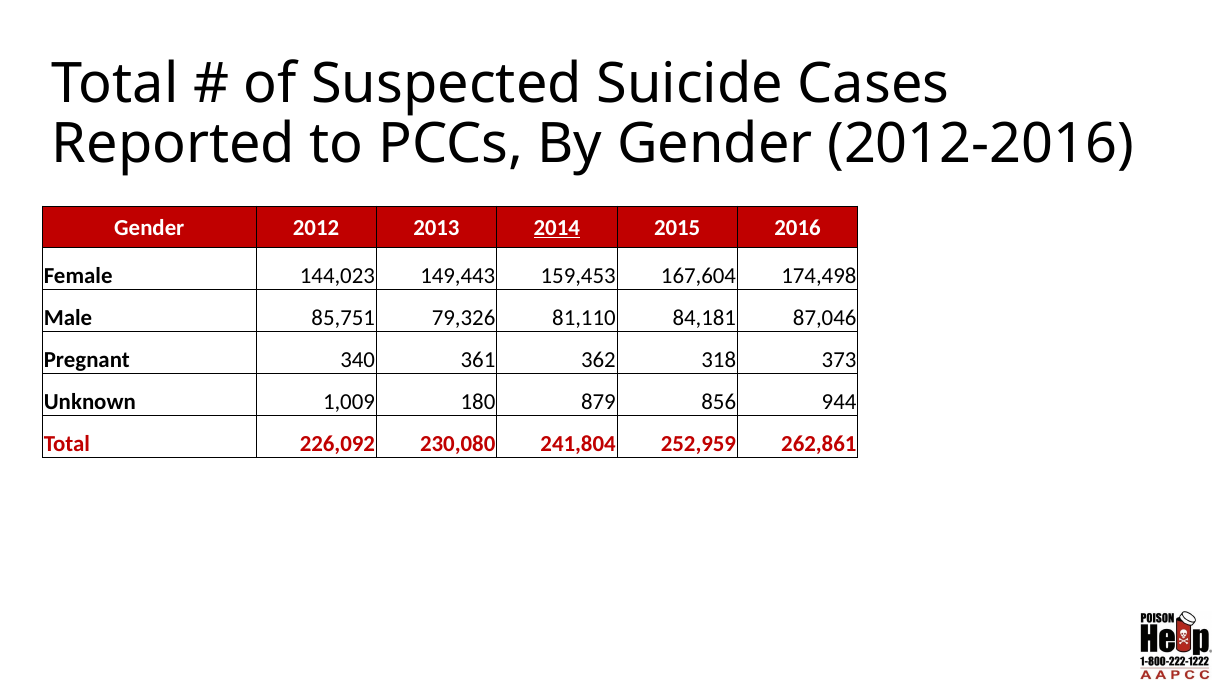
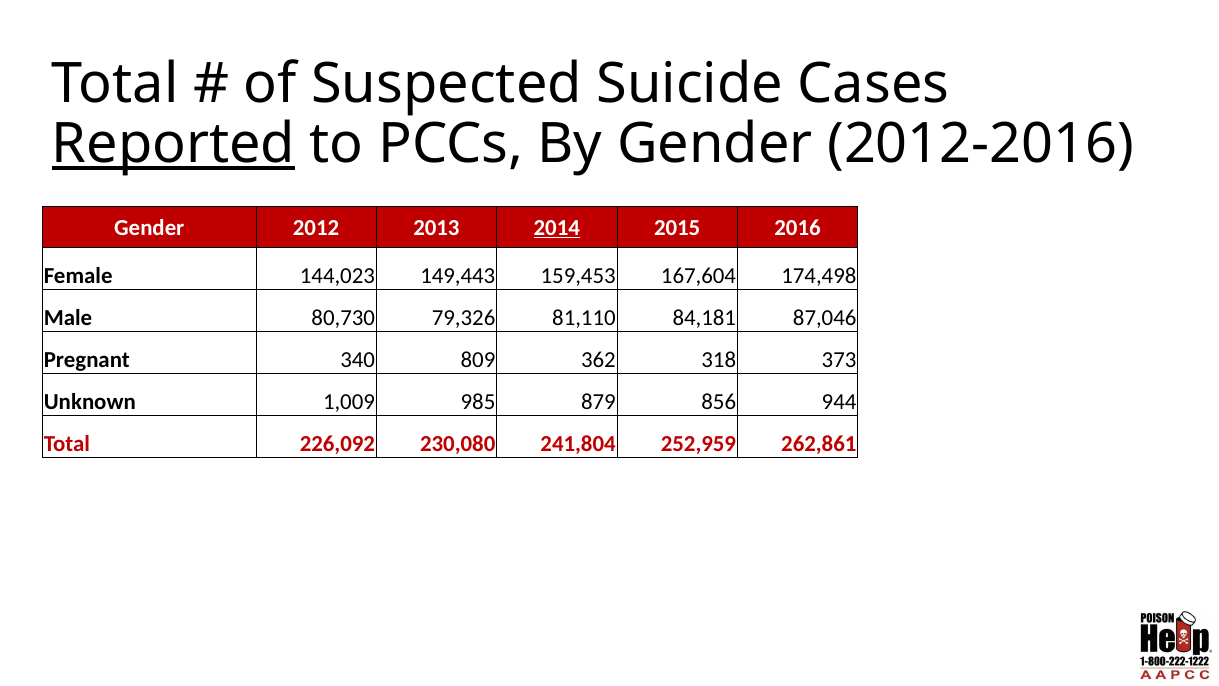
Reported underline: none -> present
85,751: 85,751 -> 80,730
361: 361 -> 809
180: 180 -> 985
